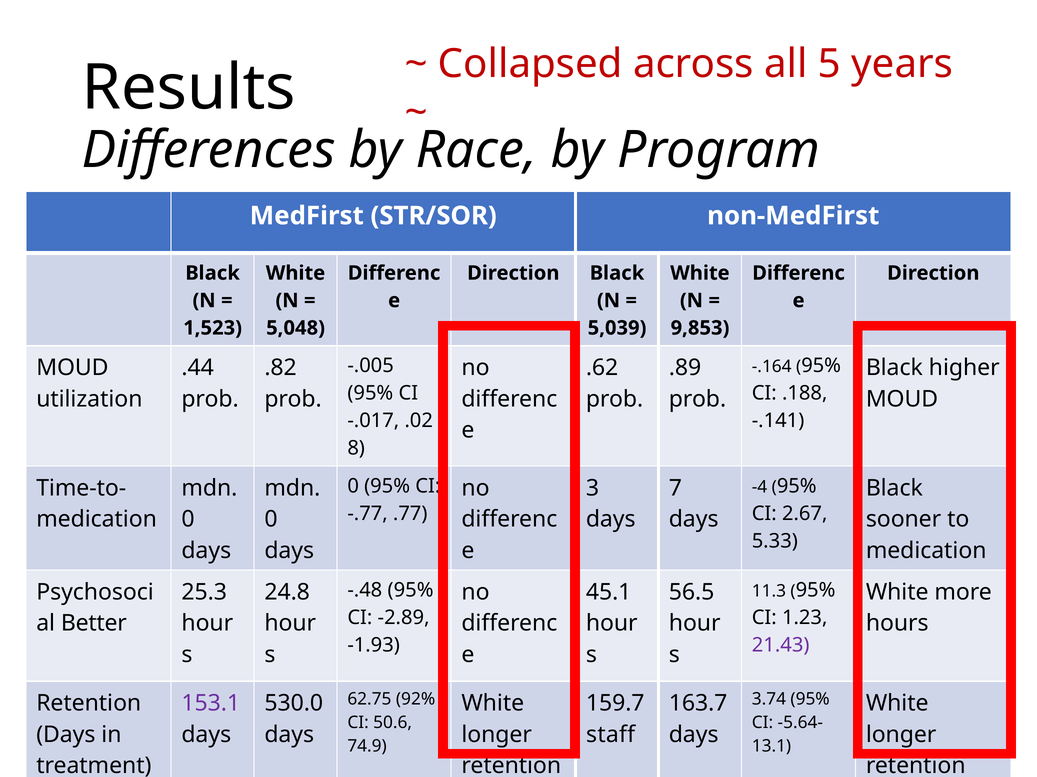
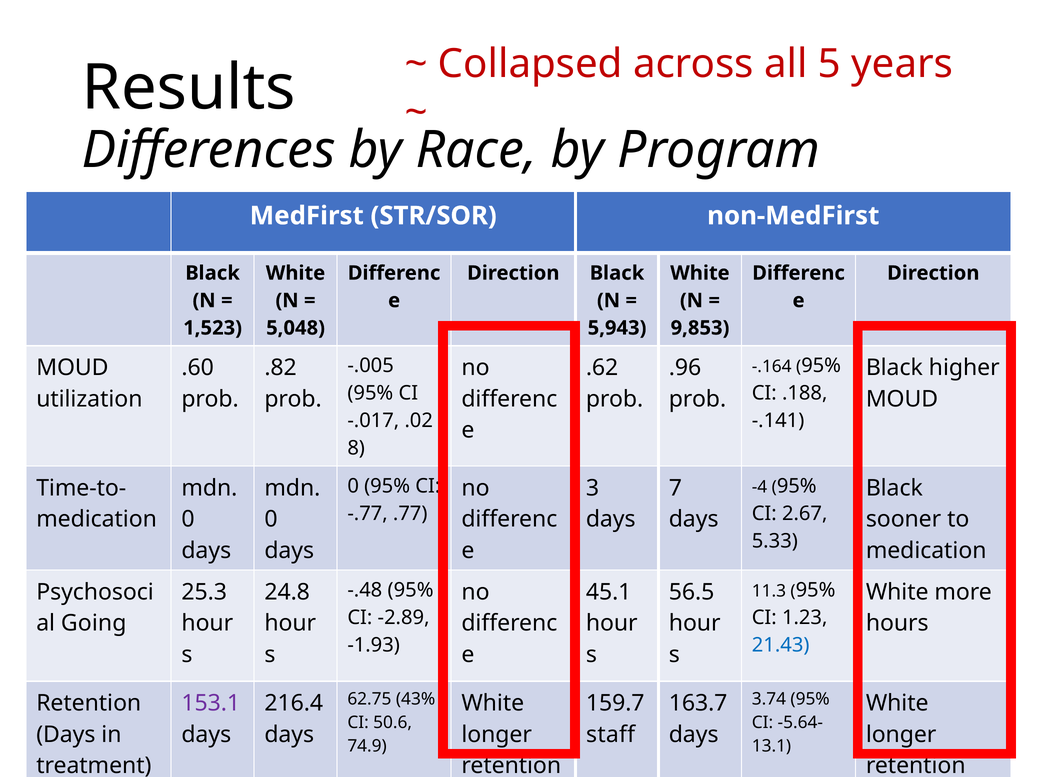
5,039: 5,039 -> 5,943
.44: .44 -> .60
.89: .89 -> .96
Better: Better -> Going
21.43 colour: purple -> blue
92%: 92% -> 43%
530.0: 530.0 -> 216.4
